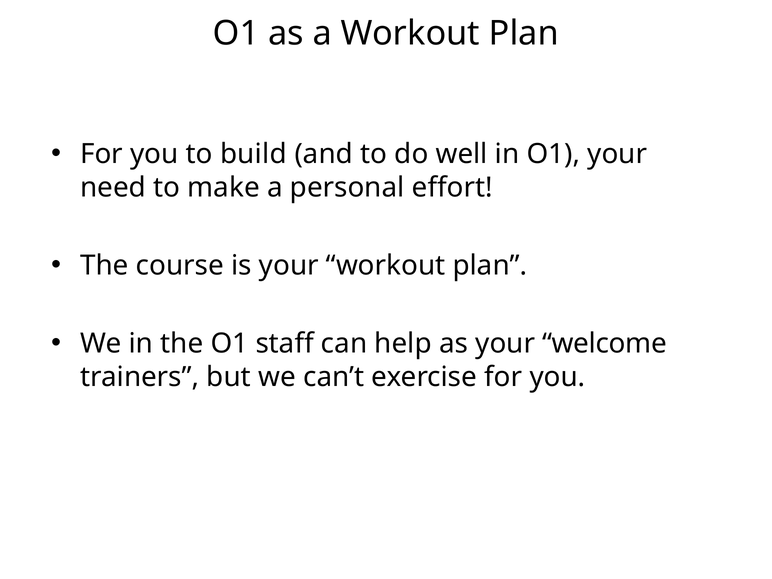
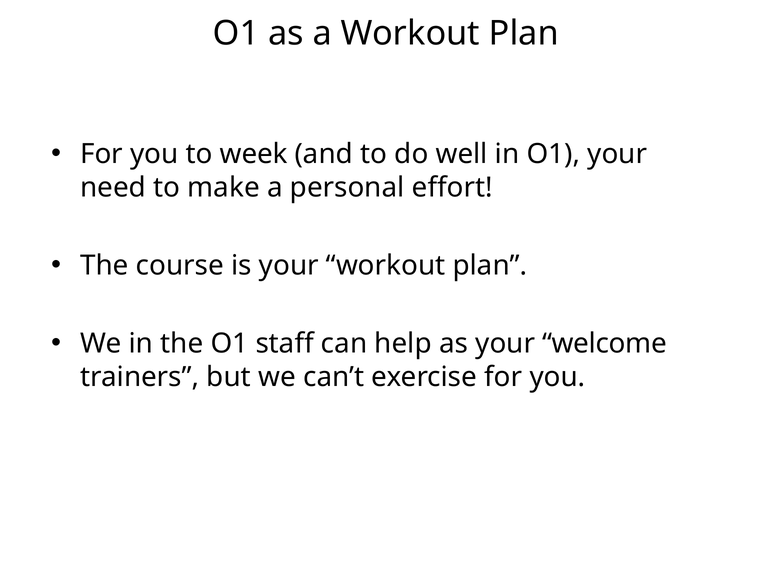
build: build -> week
